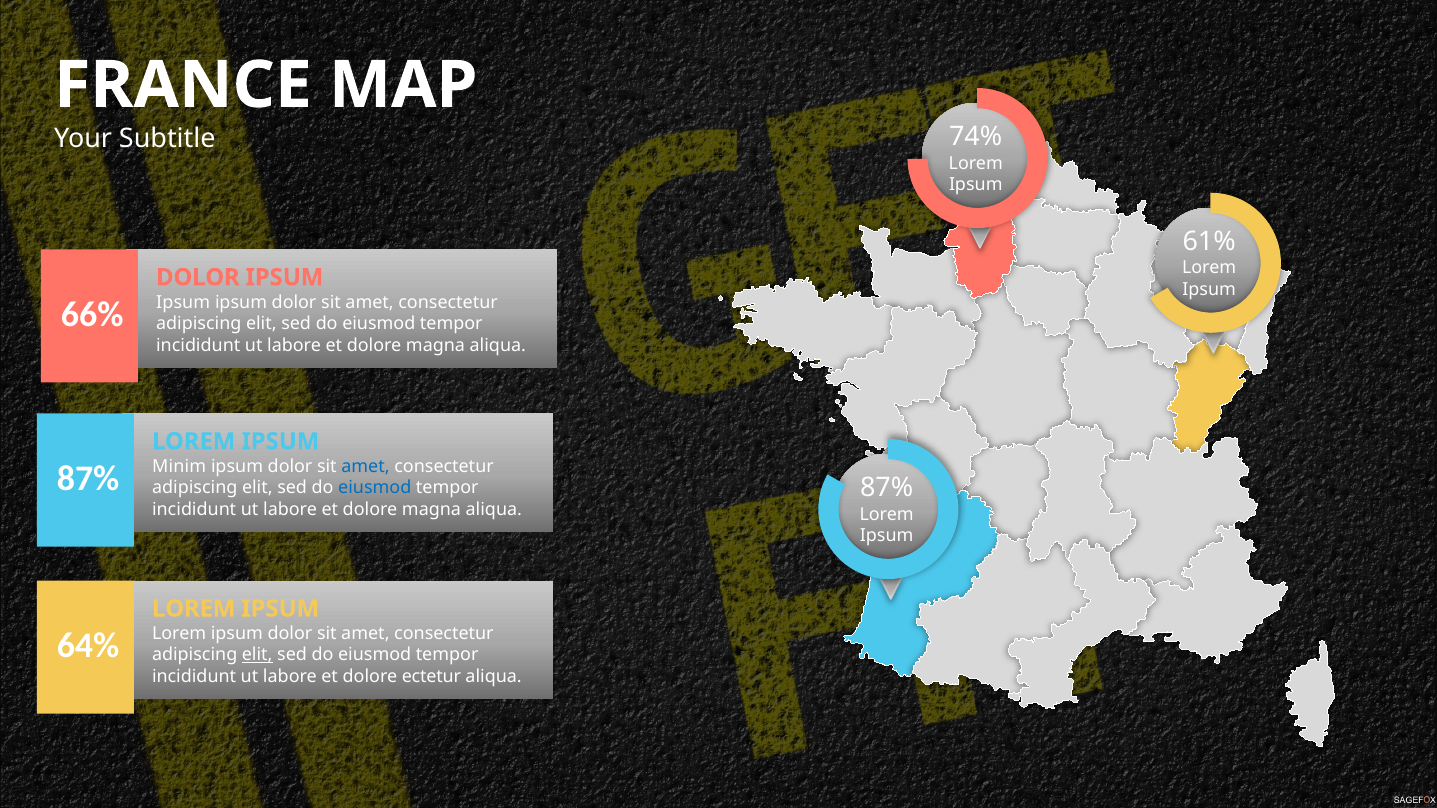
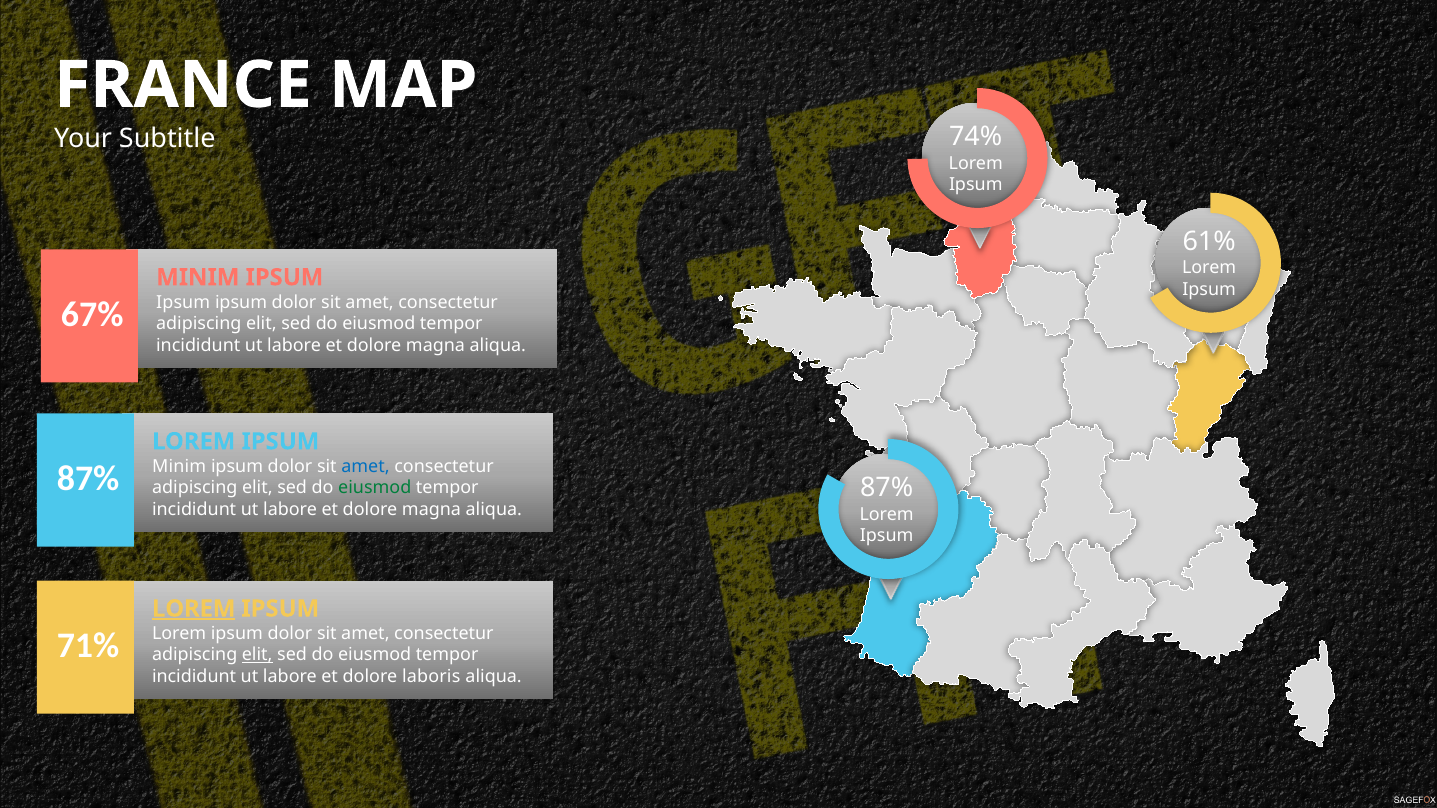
DOLOR at (198, 278): DOLOR -> MINIM
66%: 66% -> 67%
eiusmod at (375, 488) colour: blue -> green
LOREM at (194, 609) underline: none -> present
64%: 64% -> 71%
ectetur: ectetur -> laboris
